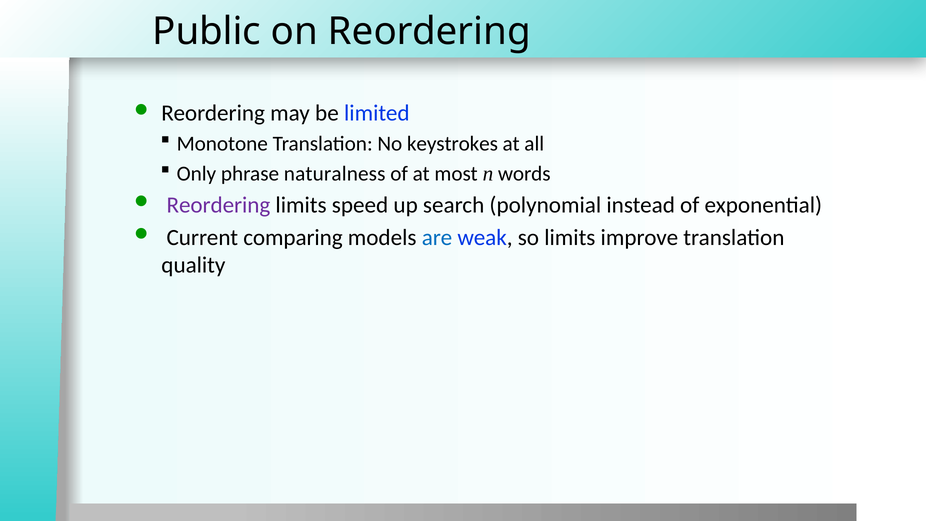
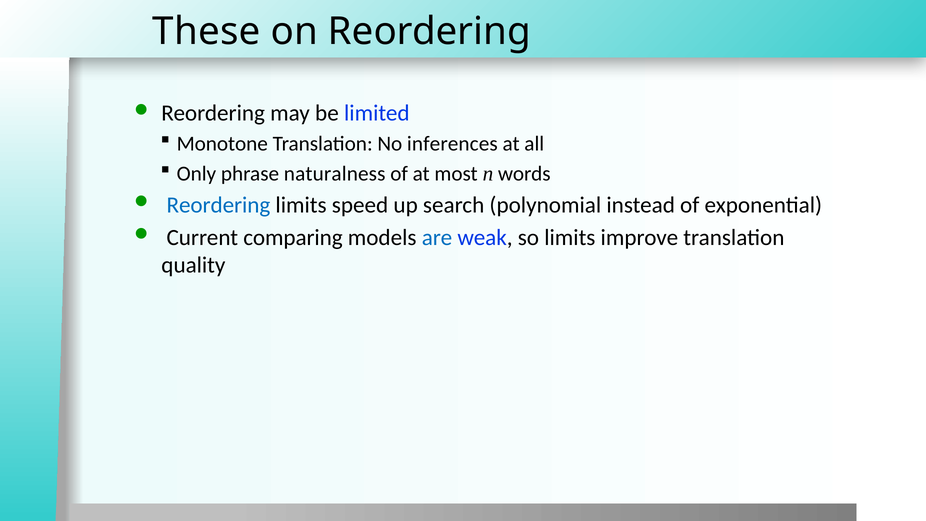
Public: Public -> These
keystrokes: keystrokes -> inferences
Reordering at (218, 205) colour: purple -> blue
